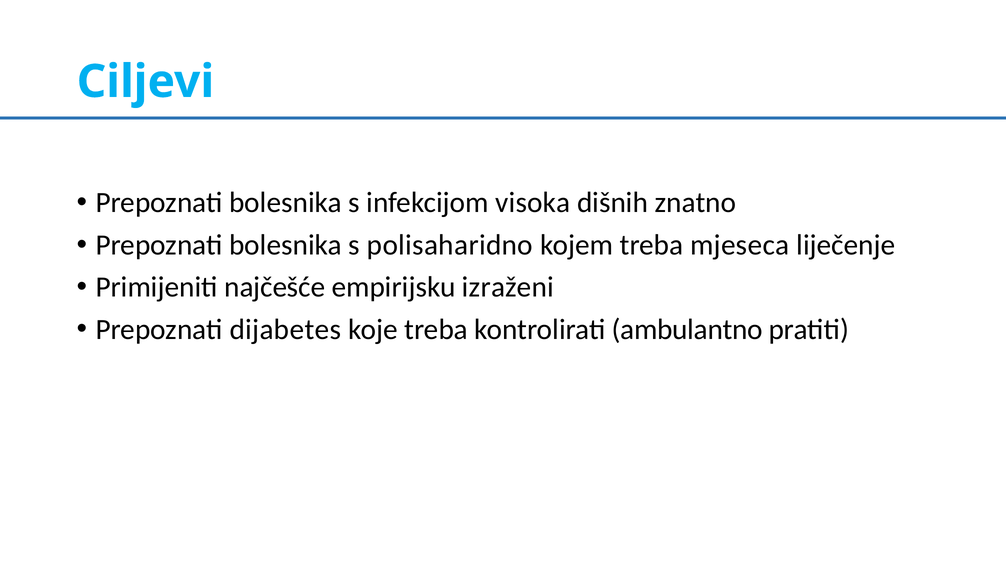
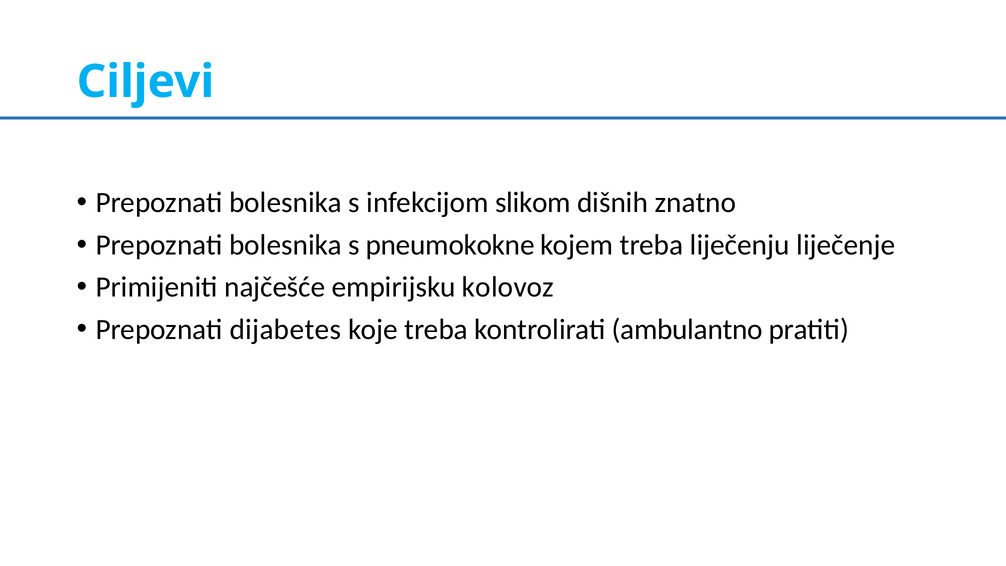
visoka: visoka -> slikom
polisaharidno: polisaharidno -> pneumokokne
mjeseca: mjeseca -> liječenju
izraženi: izraženi -> kolovoz
